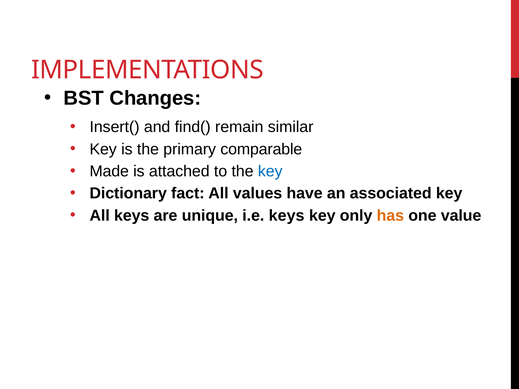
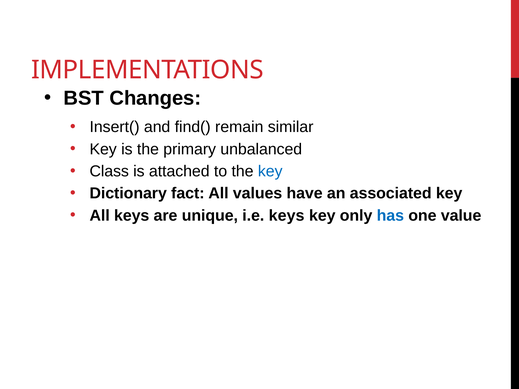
comparable: comparable -> unbalanced
Made: Made -> Class
has colour: orange -> blue
